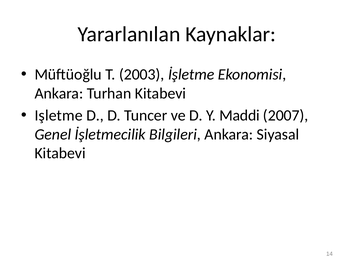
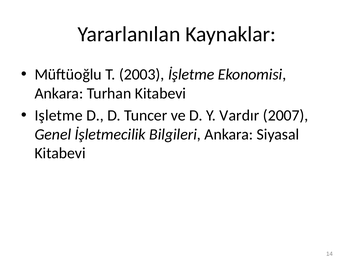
Maddi: Maddi -> Vardır
